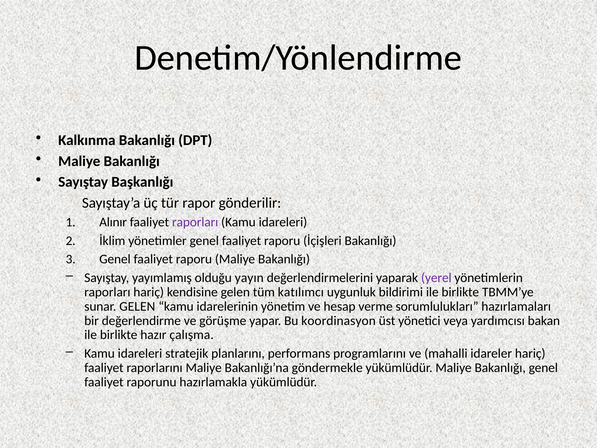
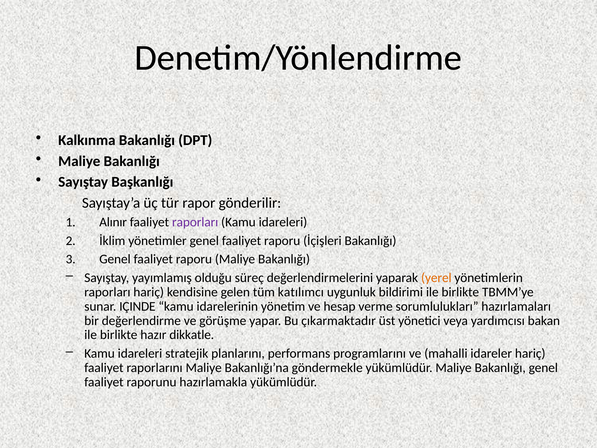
yayın: yayın -> süreç
yerel colour: purple -> orange
sunar GELEN: GELEN -> IÇINDE
koordinasyon: koordinasyon -> çıkarmaktadır
çalışma: çalışma -> dikkatle
